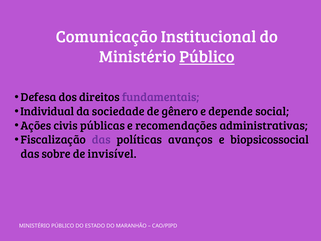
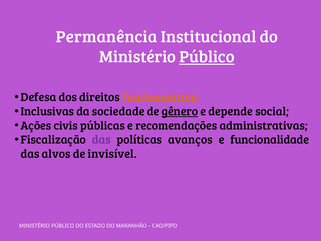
Comunicação: Comunicação -> Permanência
fundamentais colour: purple -> orange
Individual: Individual -> Inclusivas
gênero underline: none -> present
biopsicossocial: biopsicossocial -> funcionalidade
sobre: sobre -> alvos
